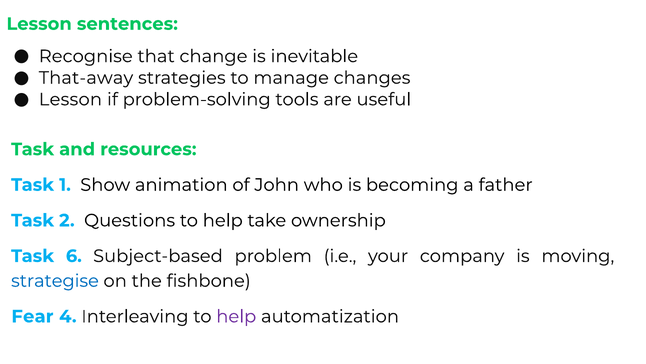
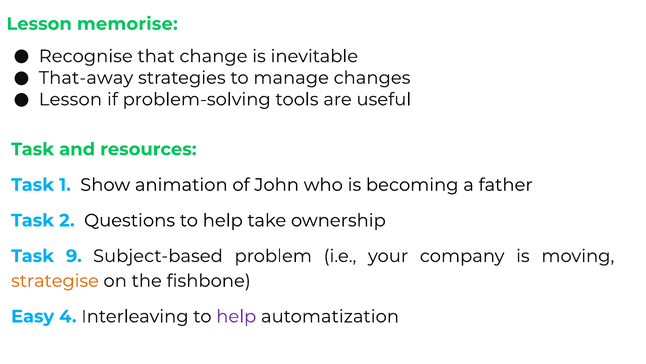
sentences: sentences -> memorise
6: 6 -> 9
strategise colour: blue -> orange
Fear: Fear -> Easy
